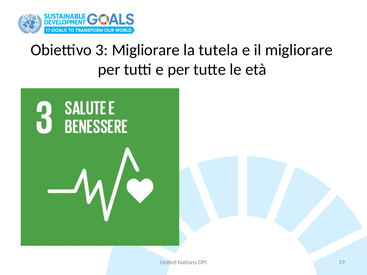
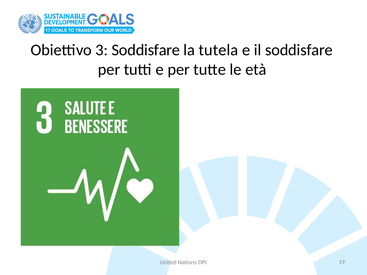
3 Migliorare: Migliorare -> Soddisfare
il migliorare: migliorare -> soddisfare
